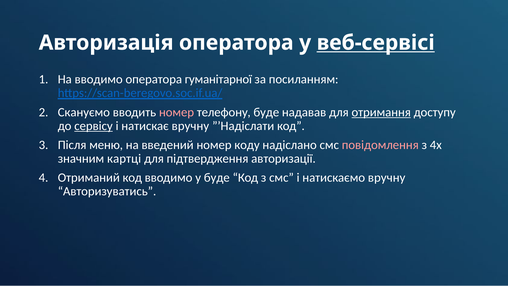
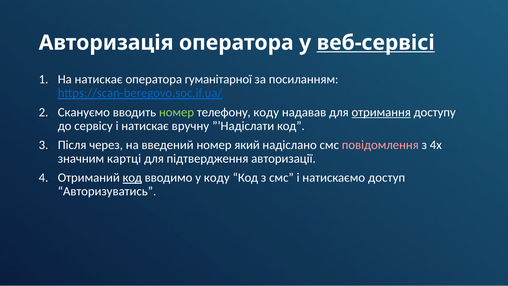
На вводимо: вводимо -> натискає
номер at (177, 112) colour: pink -> light green
телефону буде: буде -> коду
сервісу underline: present -> none
меню: меню -> через
коду: коду -> який
код at (132, 178) underline: none -> present
у буде: буде -> коду
натискаємо вручну: вручну -> доступ
